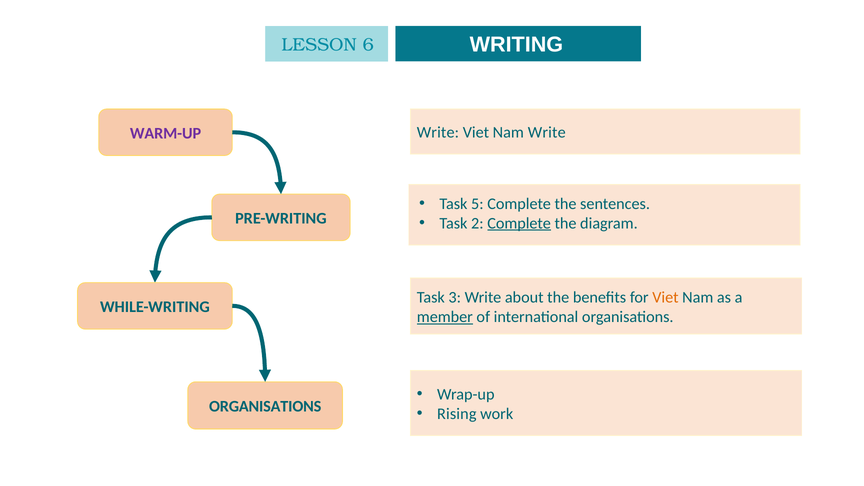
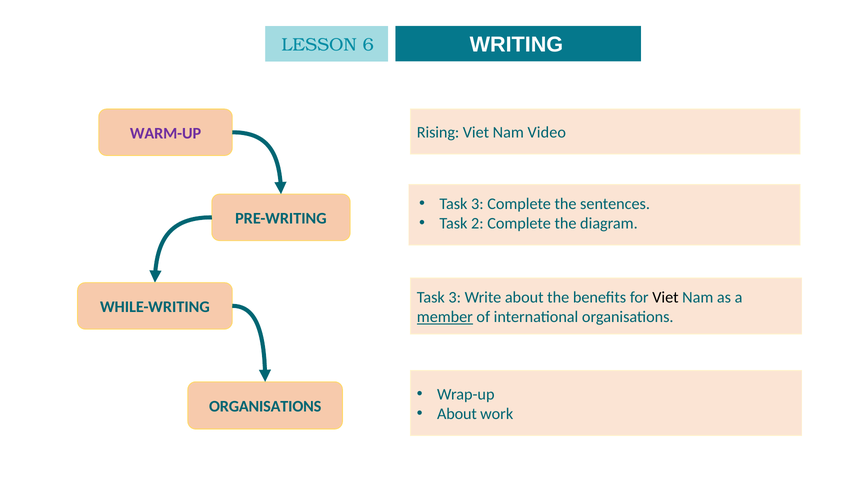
Write at (438, 133): Write -> Rising
Nam Write: Write -> Video
5 at (477, 204): 5 -> 3
Complete at (519, 223) underline: present -> none
Viet at (665, 297) colour: orange -> black
Rising at (457, 414): Rising -> About
